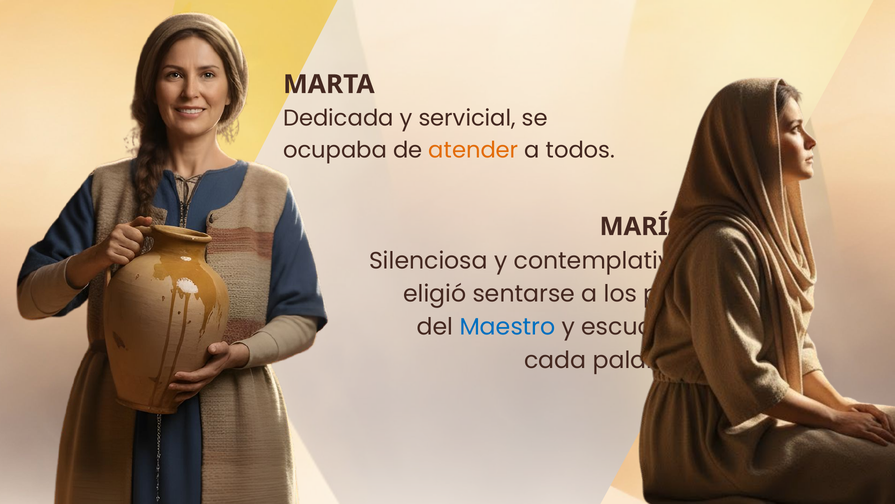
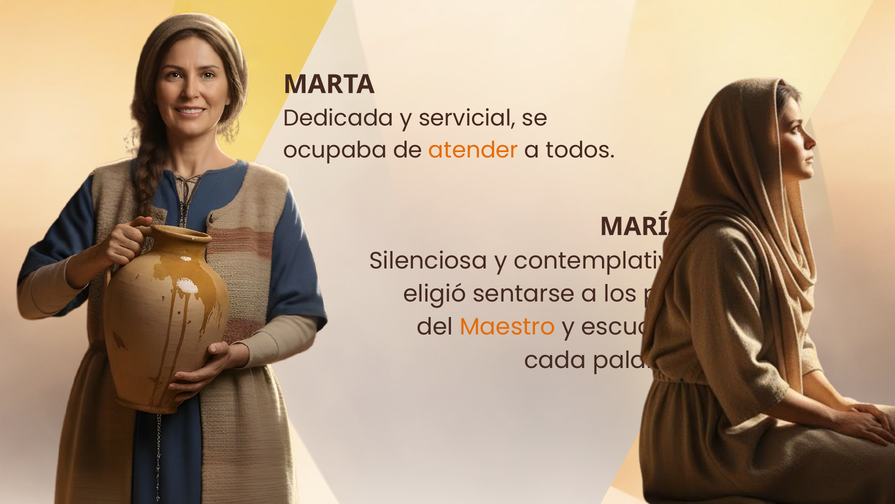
Maestro colour: blue -> orange
